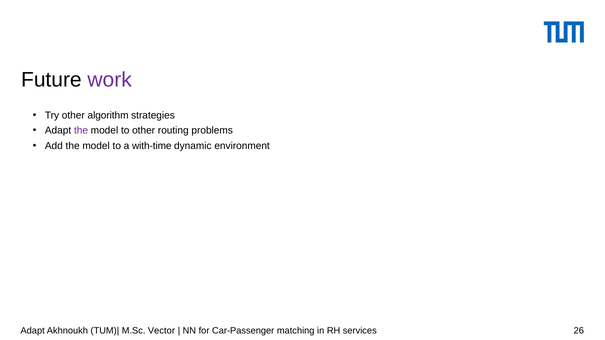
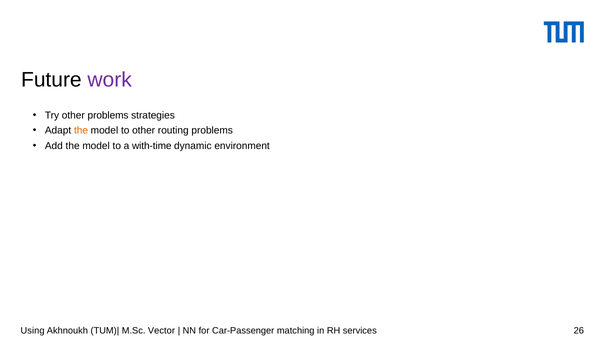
other algorithm: algorithm -> problems
the at (81, 131) colour: purple -> orange
Adapt at (33, 331): Adapt -> Using
